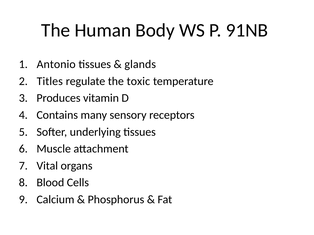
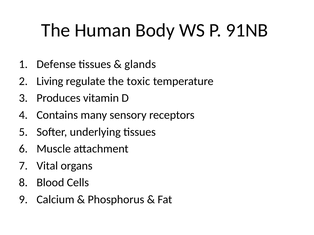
Antonio: Antonio -> Defense
Titles: Titles -> Living
